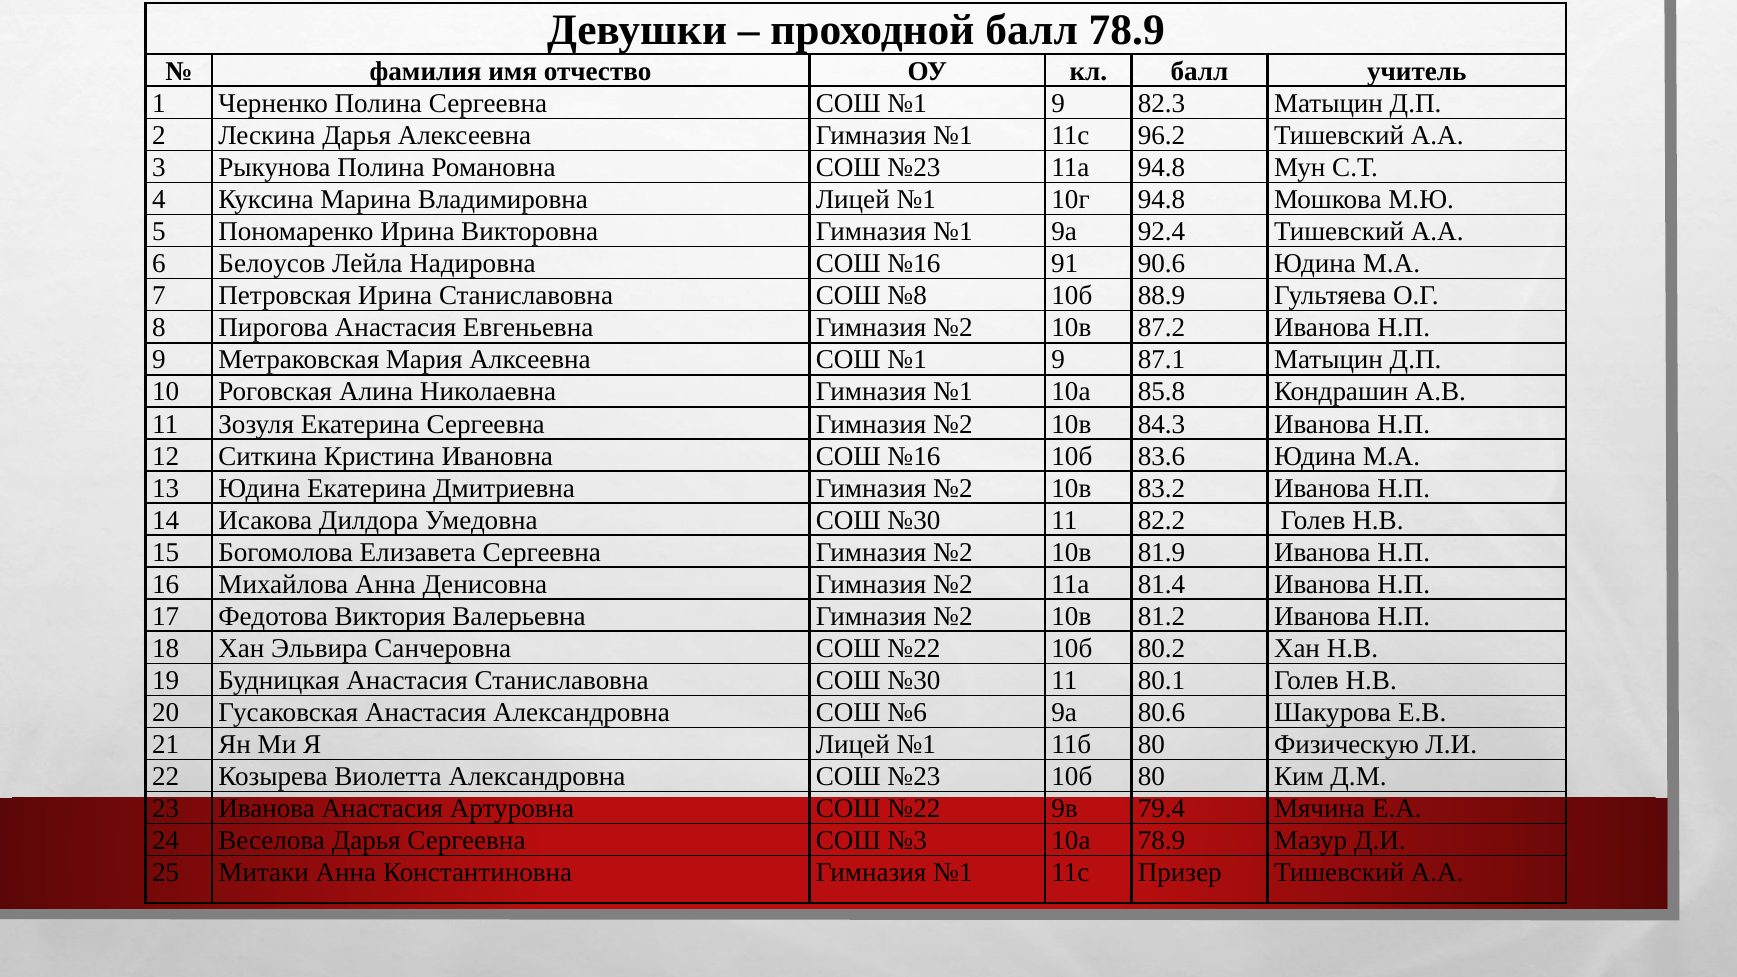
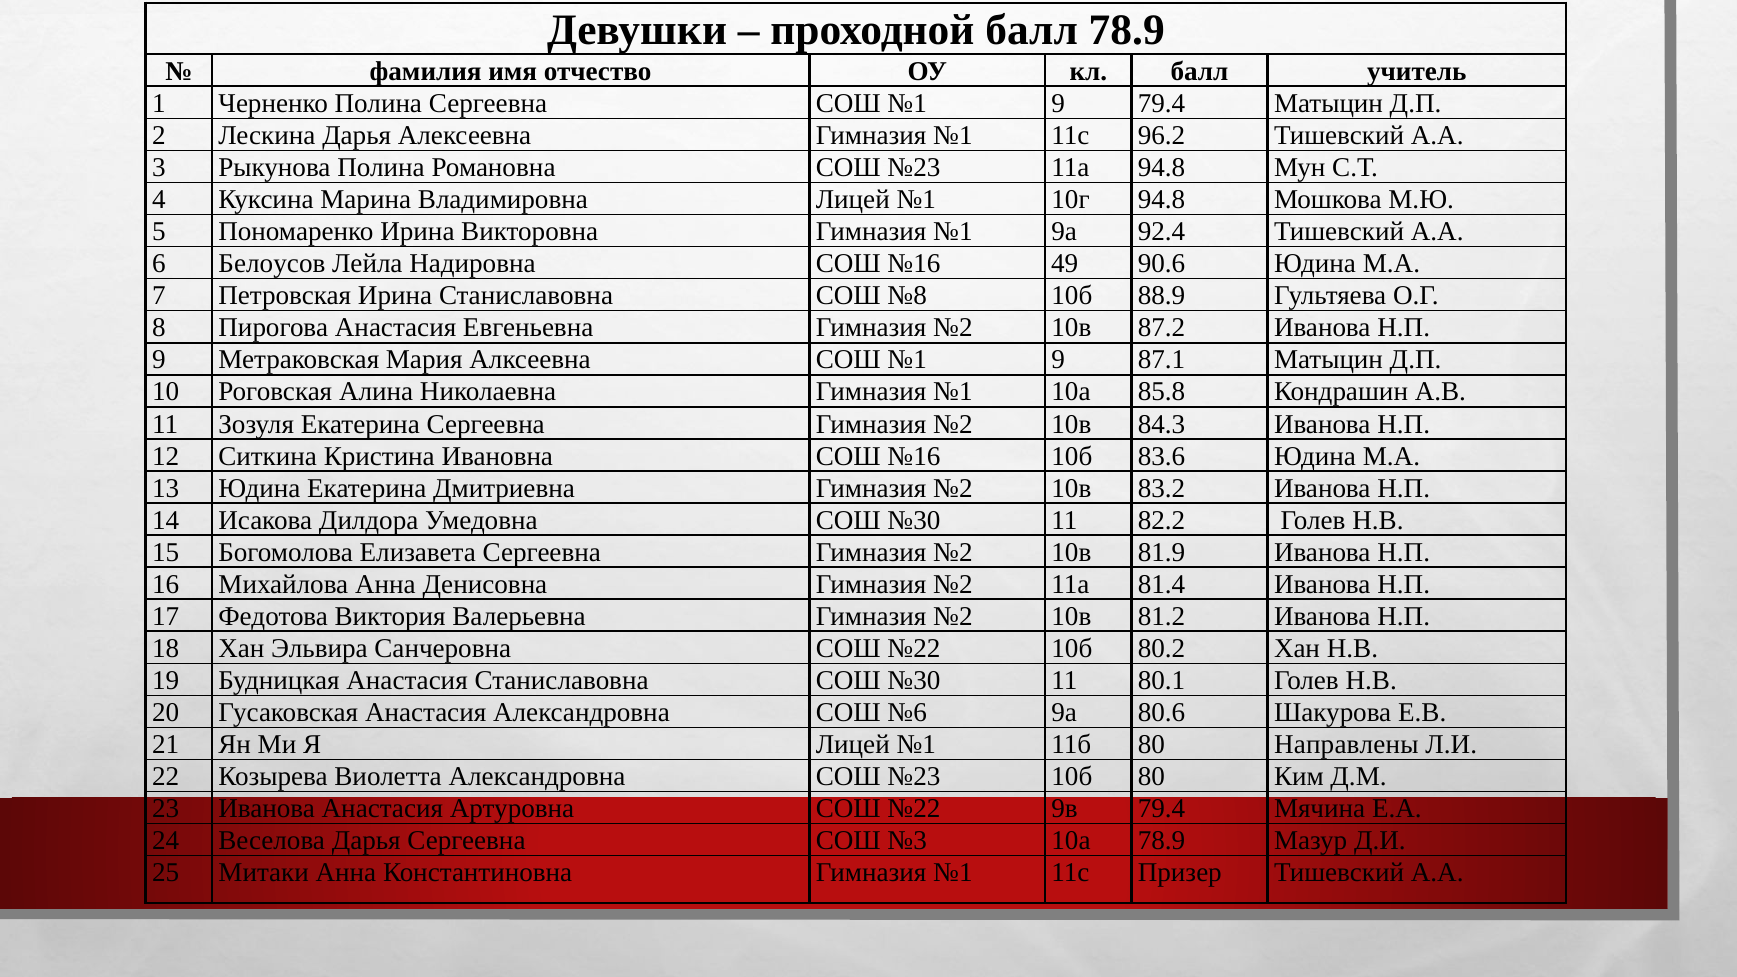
9 82.3: 82.3 -> 79.4
91: 91 -> 49
Физическую: Физическую -> Направлены
